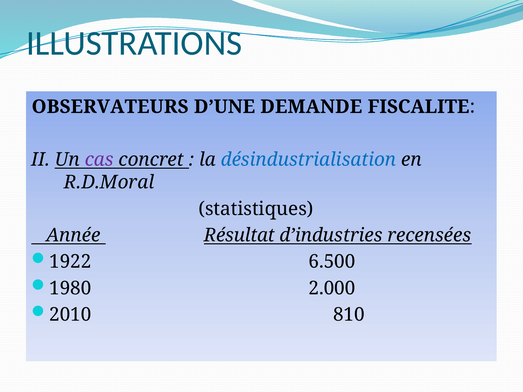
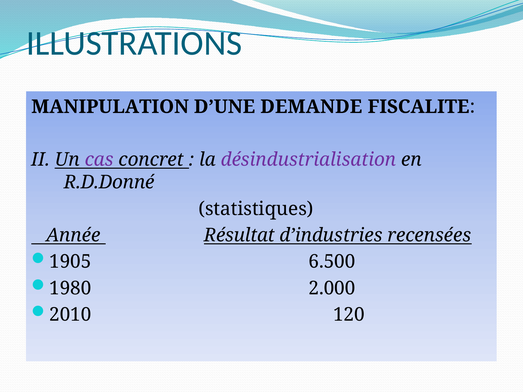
OBSERVATEURS: OBSERVATEURS -> MANIPULATION
désindustrialisation colour: blue -> purple
R.D.Moral: R.D.Moral -> R.D.Donné
1922: 1922 -> 1905
810: 810 -> 120
